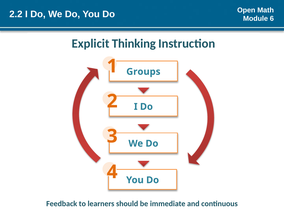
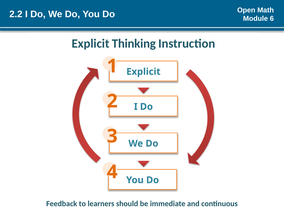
Groups at (143, 72): Groups -> Explicit
